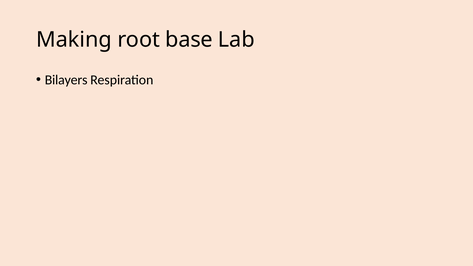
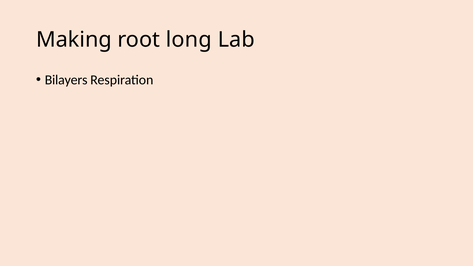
base: base -> long
